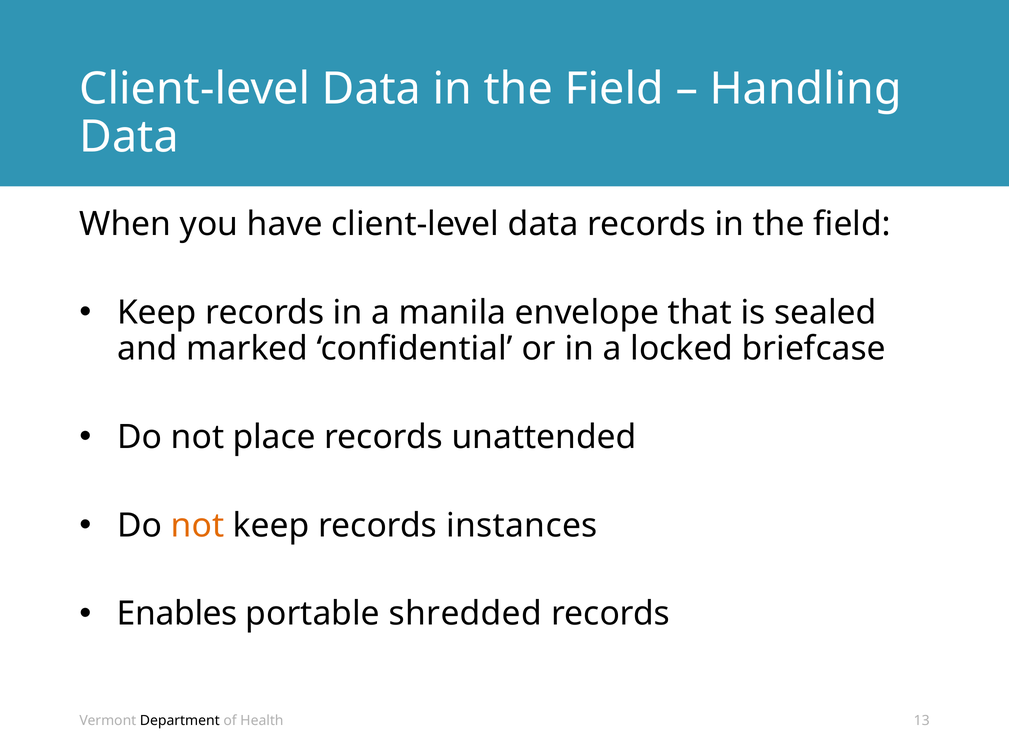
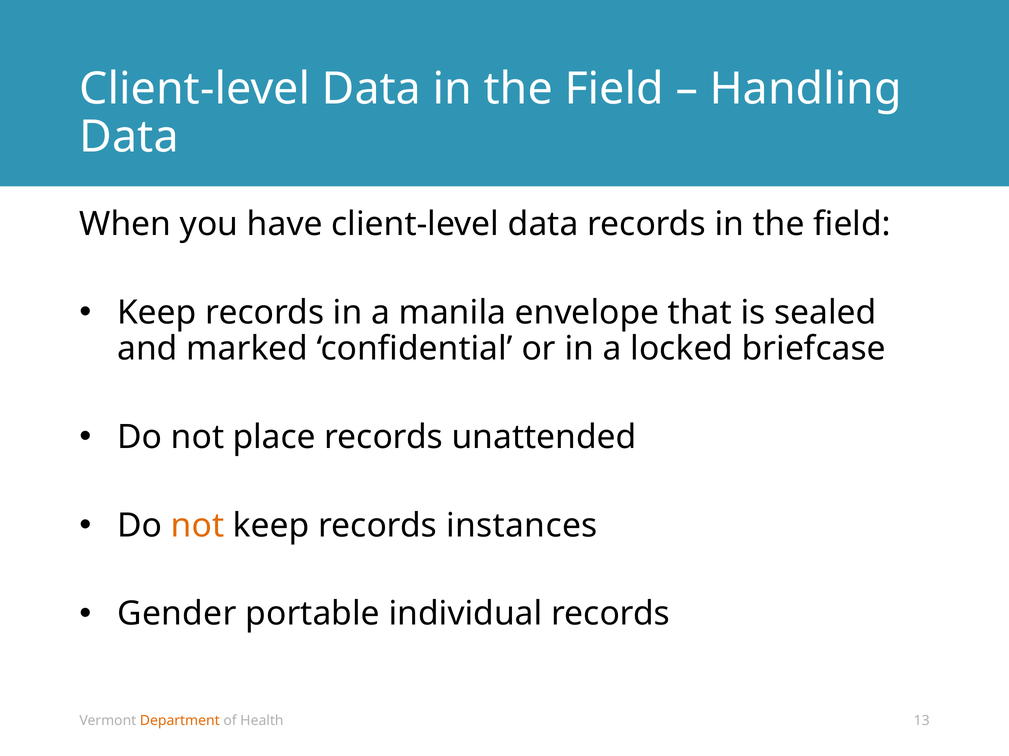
Enables: Enables -> Gender
shredded: shredded -> individual
Department colour: black -> orange
